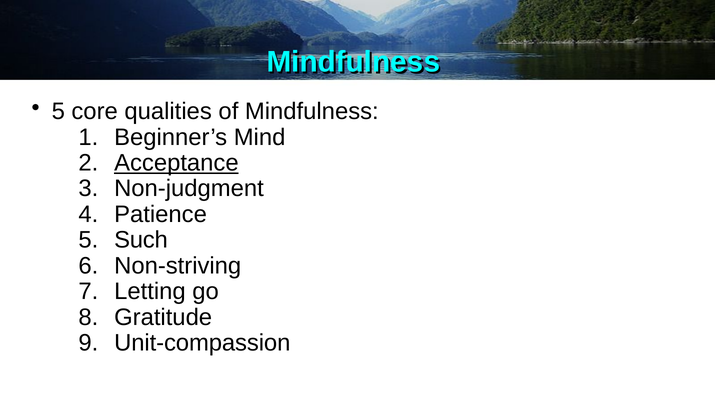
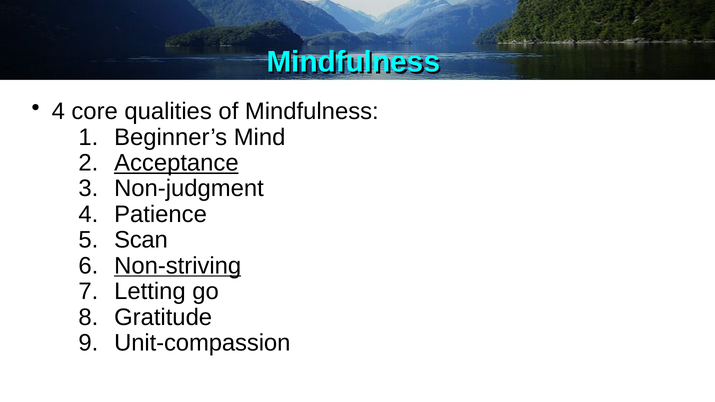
5 at (58, 111): 5 -> 4
Such: Such -> Scan
Non-striving underline: none -> present
